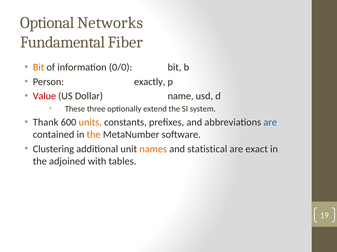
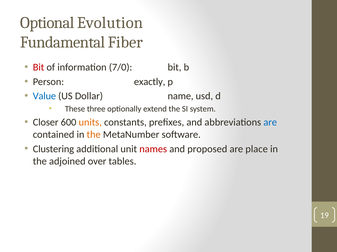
Networks: Networks -> Evolution
Bit at (39, 68) colour: orange -> red
0/0: 0/0 -> 7/0
Value colour: red -> blue
Thank: Thank -> Closer
names colour: orange -> red
statistical: statistical -> proposed
exact: exact -> place
with: with -> over
